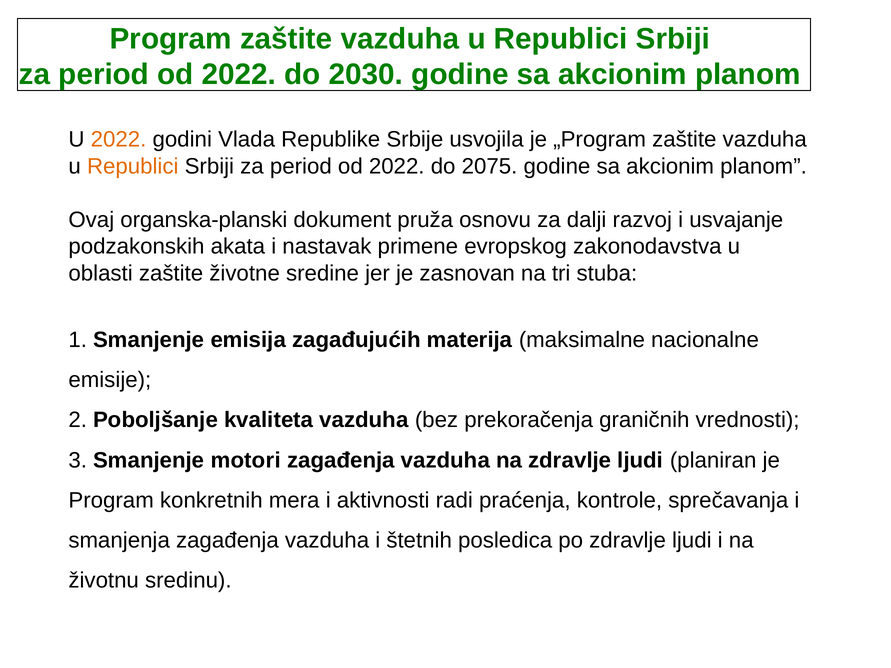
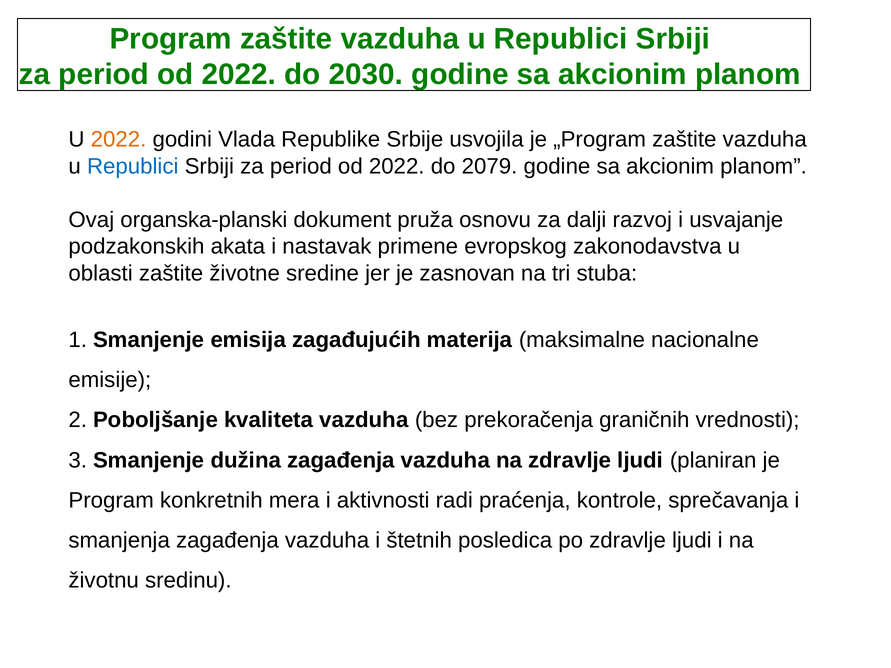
Republici at (133, 166) colour: orange -> blue
2075: 2075 -> 2079
motori: motori -> dužina
